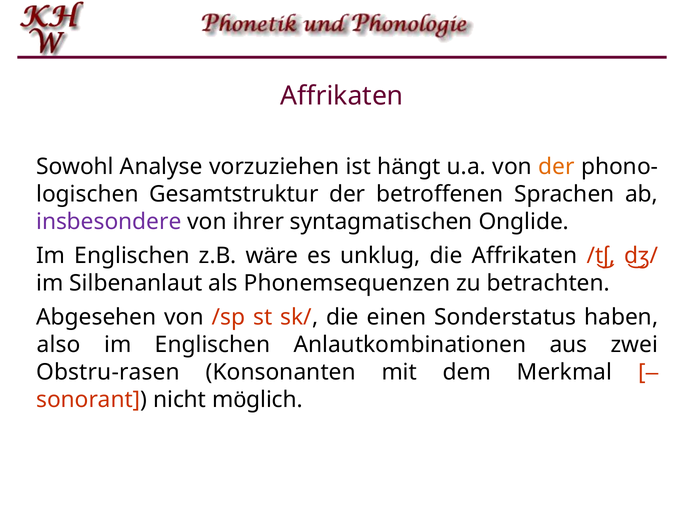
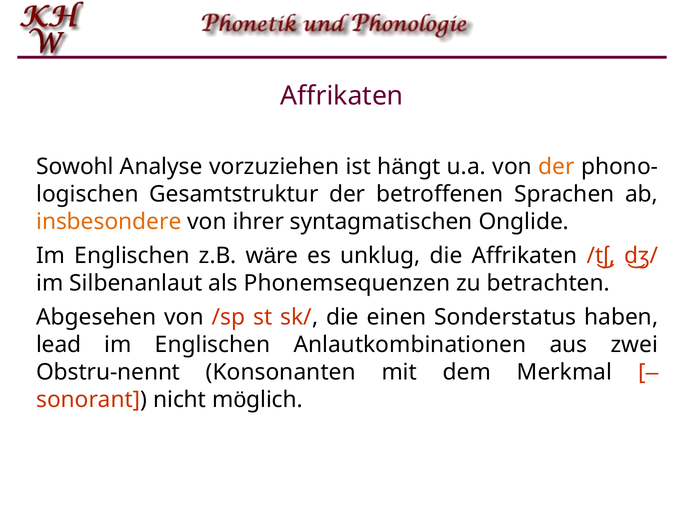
insbesondere colour: purple -> orange
also: also -> lead
Obstru-rasen: Obstru-rasen -> Obstru-nennt
